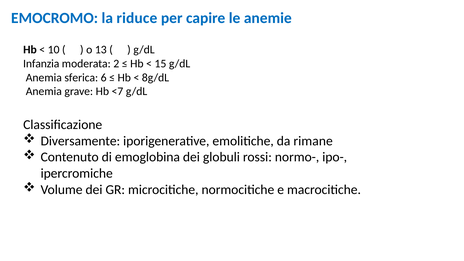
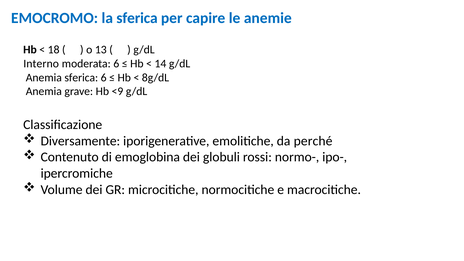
la riduce: riduce -> sferica
10: 10 -> 18
Infanzia: Infanzia -> Interno
moderata 2: 2 -> 6
15: 15 -> 14
<7: <7 -> <9
rimane: rimane -> perché
